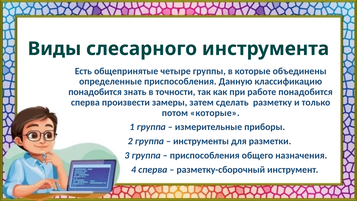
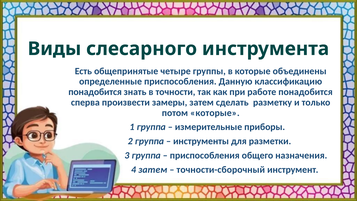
4 сперва: сперва -> затем
разметку-сборочный: разметку-сборочный -> точности-сборочный
